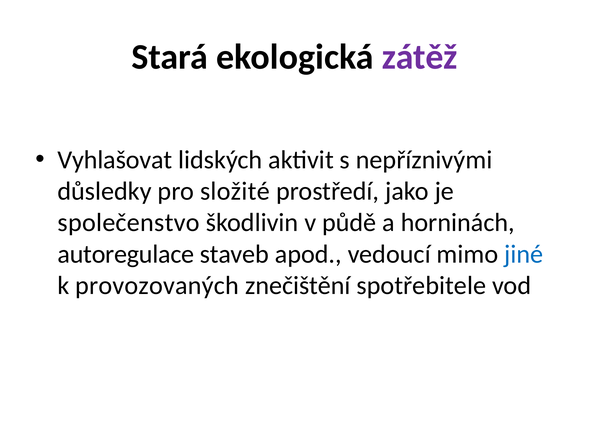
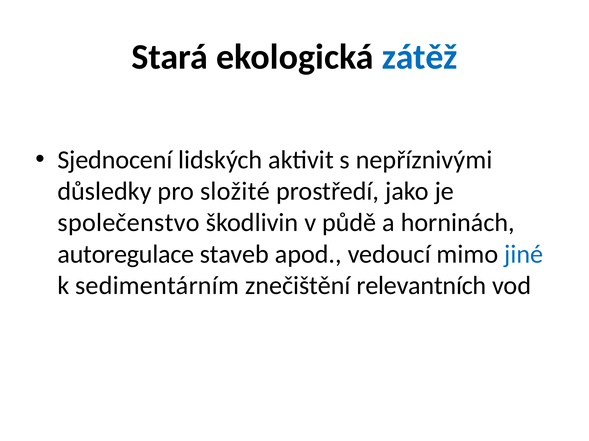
zátěž colour: purple -> blue
Vyhlašovat: Vyhlašovat -> Sjednocení
provozovaných: provozovaných -> sedimentárním
spotřebitele: spotřebitele -> relevantních
